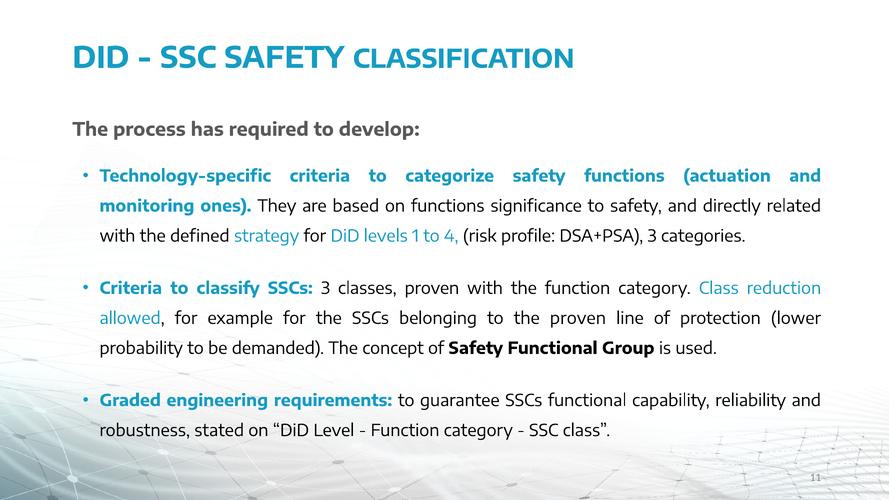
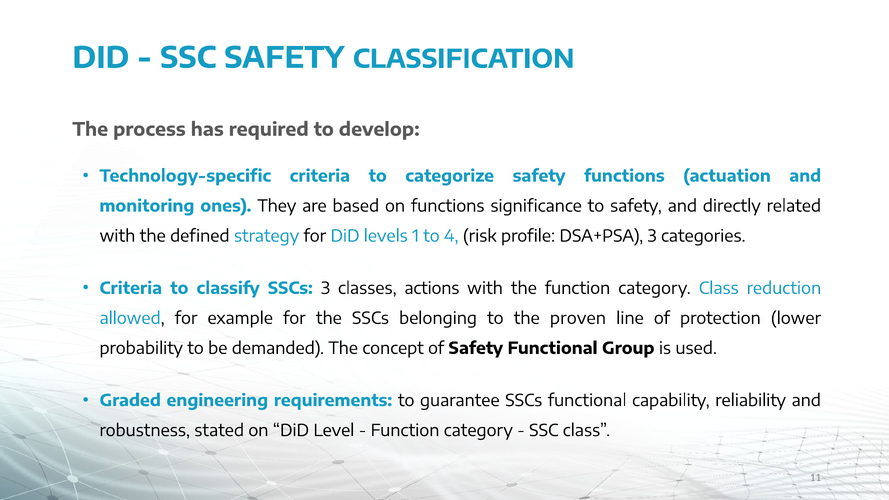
classes proven: proven -> actions
